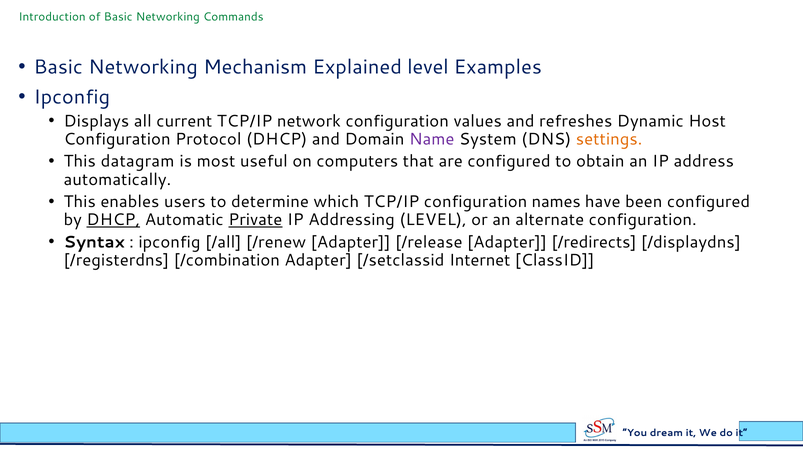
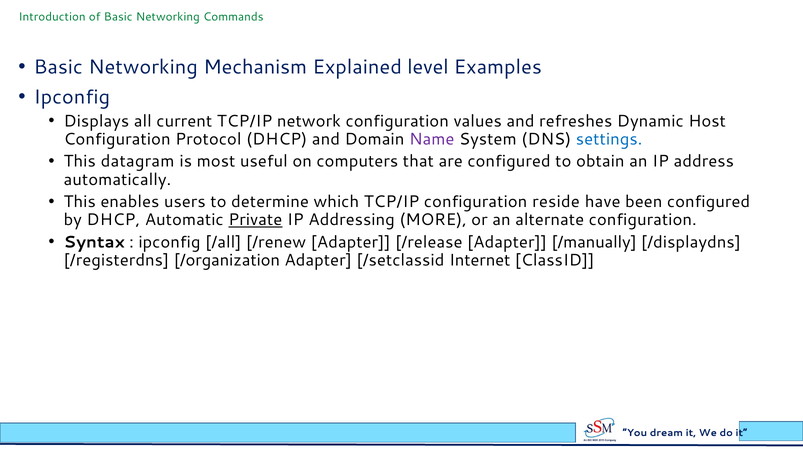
settings colour: orange -> blue
names: names -> reside
DHCP at (113, 220) underline: present -> none
Addressing LEVEL: LEVEL -> MORE
/redirects: /redirects -> /manually
/combination: /combination -> /organization
